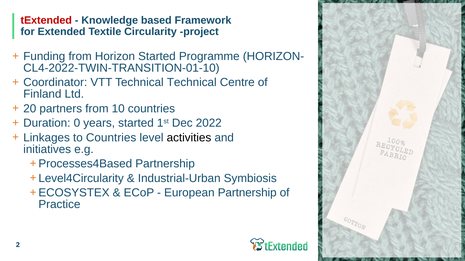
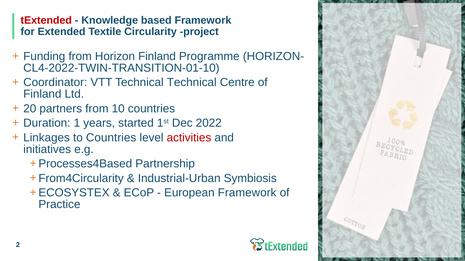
Horizon Started: Started -> Finland
0: 0 -> 1
activities colour: black -> red
Level4Circularity: Level4Circularity -> From4Circularity
European Partnership: Partnership -> Framework
